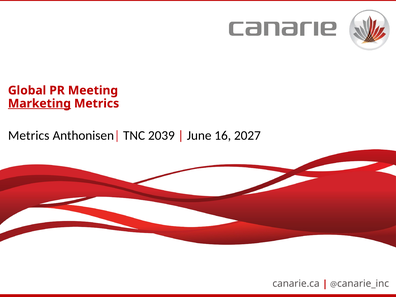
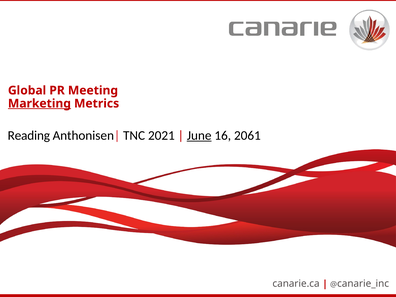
Metrics at (29, 136): Metrics -> Reading
2039: 2039 -> 2021
June underline: none -> present
2027: 2027 -> 2061
